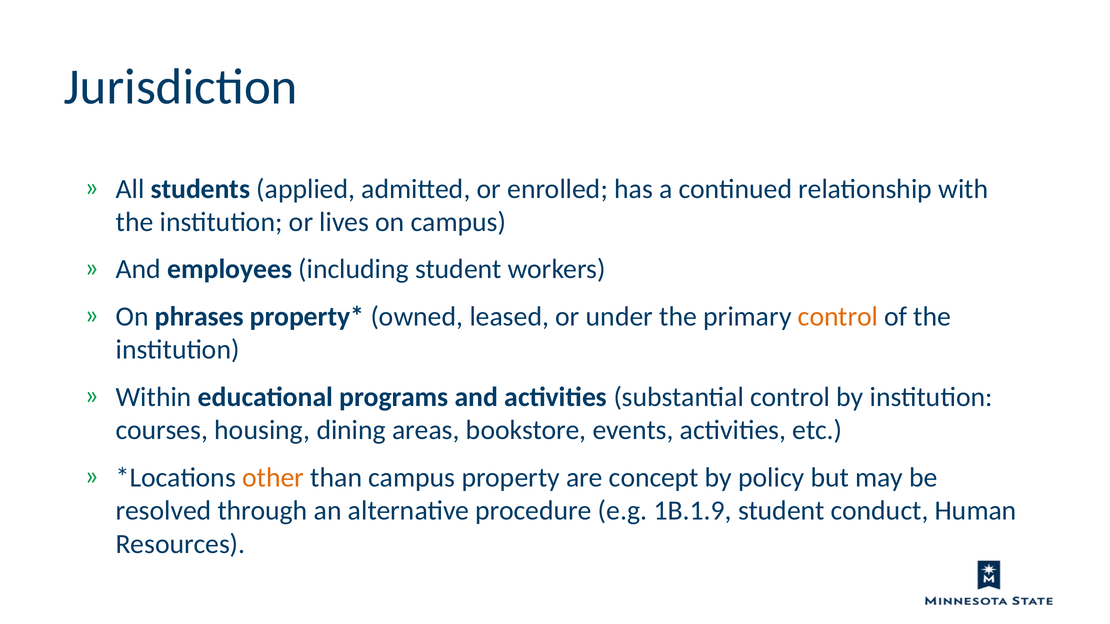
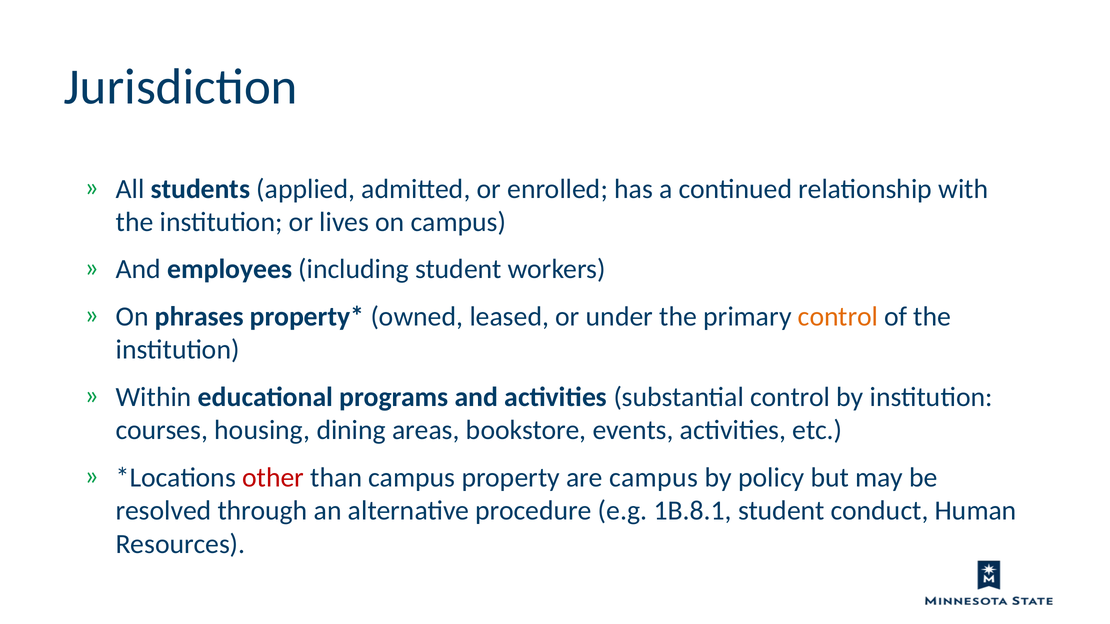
other colour: orange -> red
are concept: concept -> campus
1B.1.9: 1B.1.9 -> 1B.8.1
